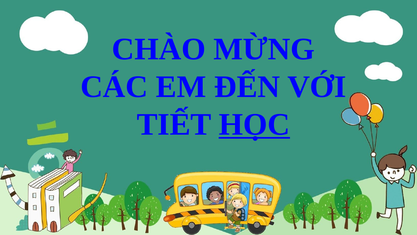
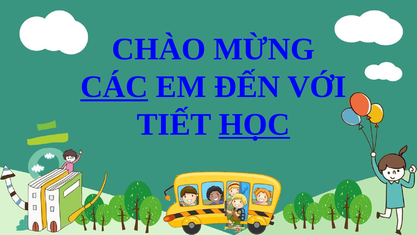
CÁC underline: none -> present
